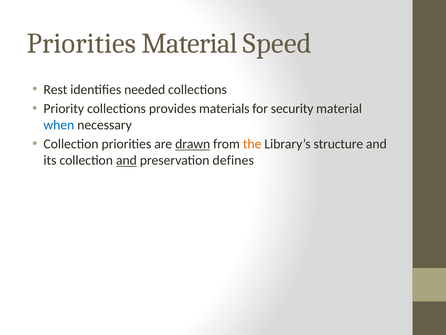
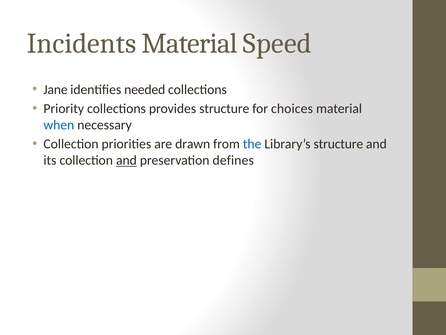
Priorities at (81, 43): Priorities -> Incidents
Rest: Rest -> Jane
provides materials: materials -> structure
security: security -> choices
drawn underline: present -> none
the colour: orange -> blue
